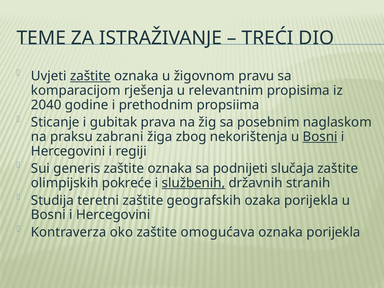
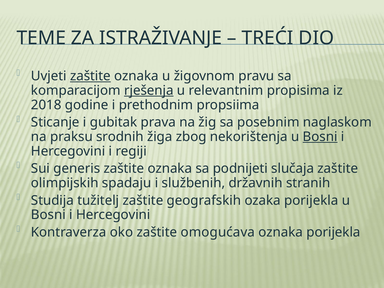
rješenja underline: none -> present
2040: 2040 -> 2018
zabrani: zabrani -> srodnih
pokreće: pokreće -> spadaju
službenih underline: present -> none
teretni: teretni -> tužitelj
